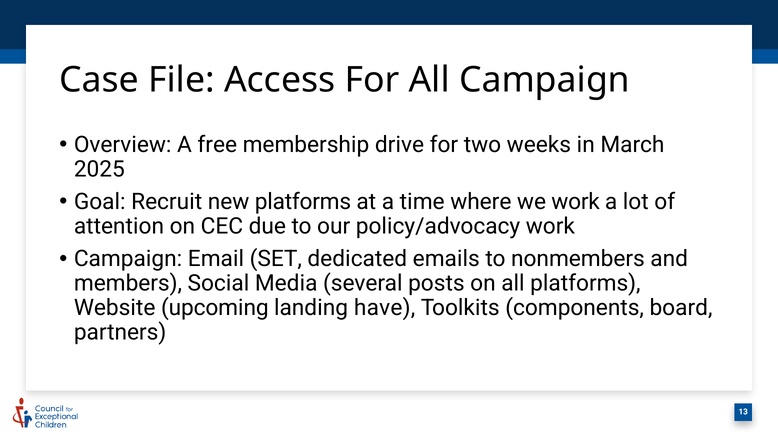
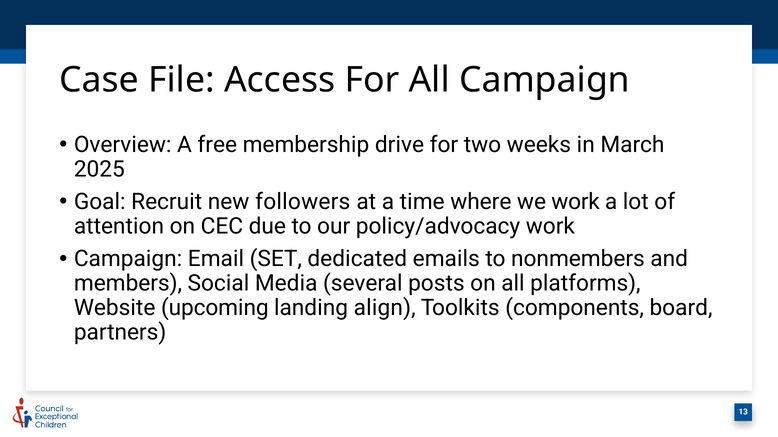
new platforms: platforms -> followers
have: have -> align
